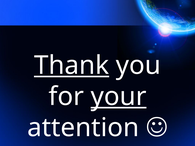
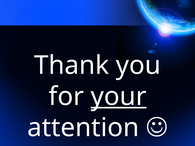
Thank underline: present -> none
